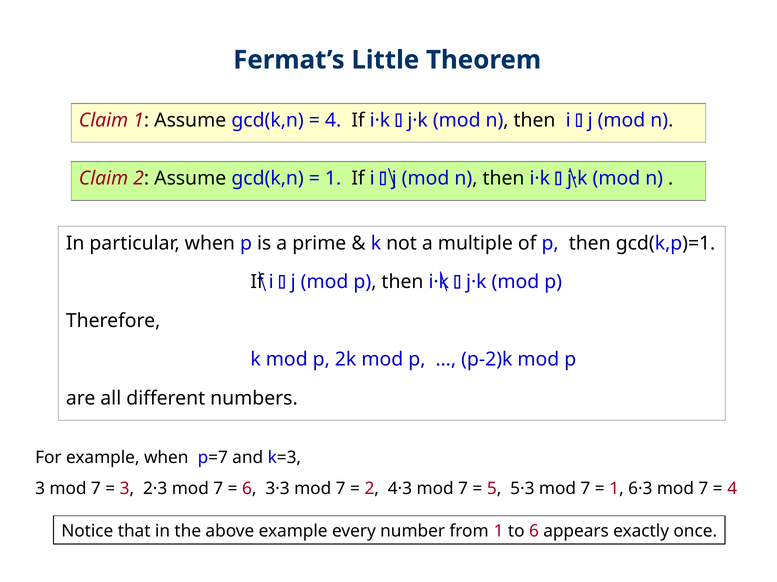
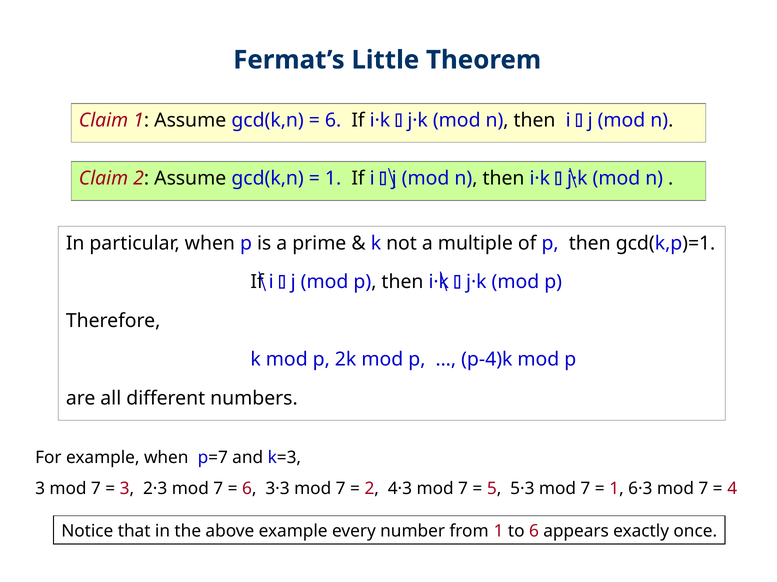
4 at (333, 120): 4 -> 6
p-2)k: p-2)k -> p-4)k
